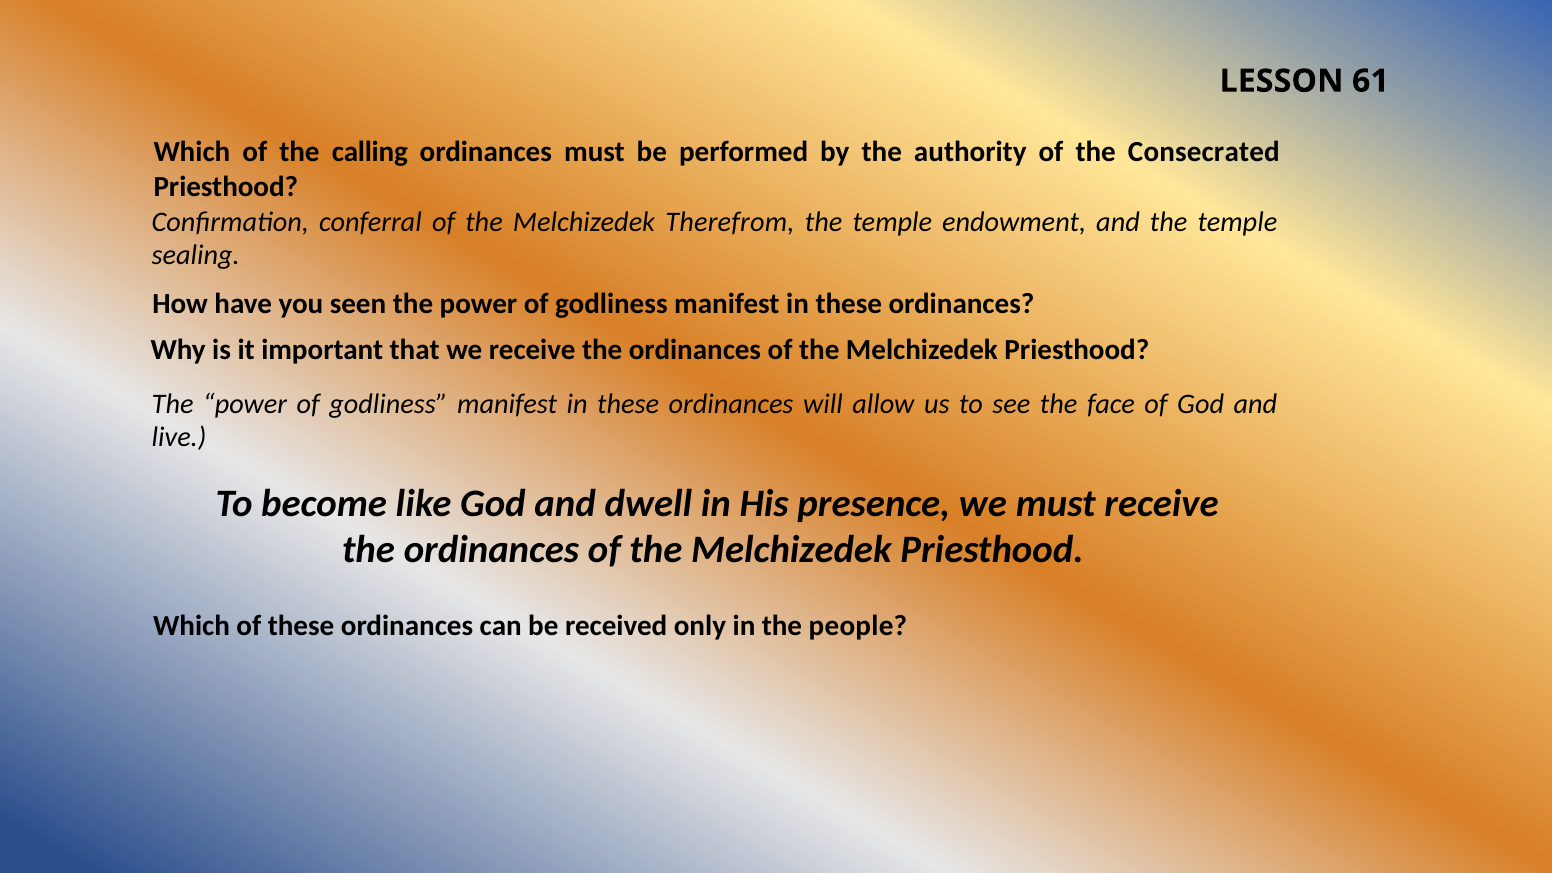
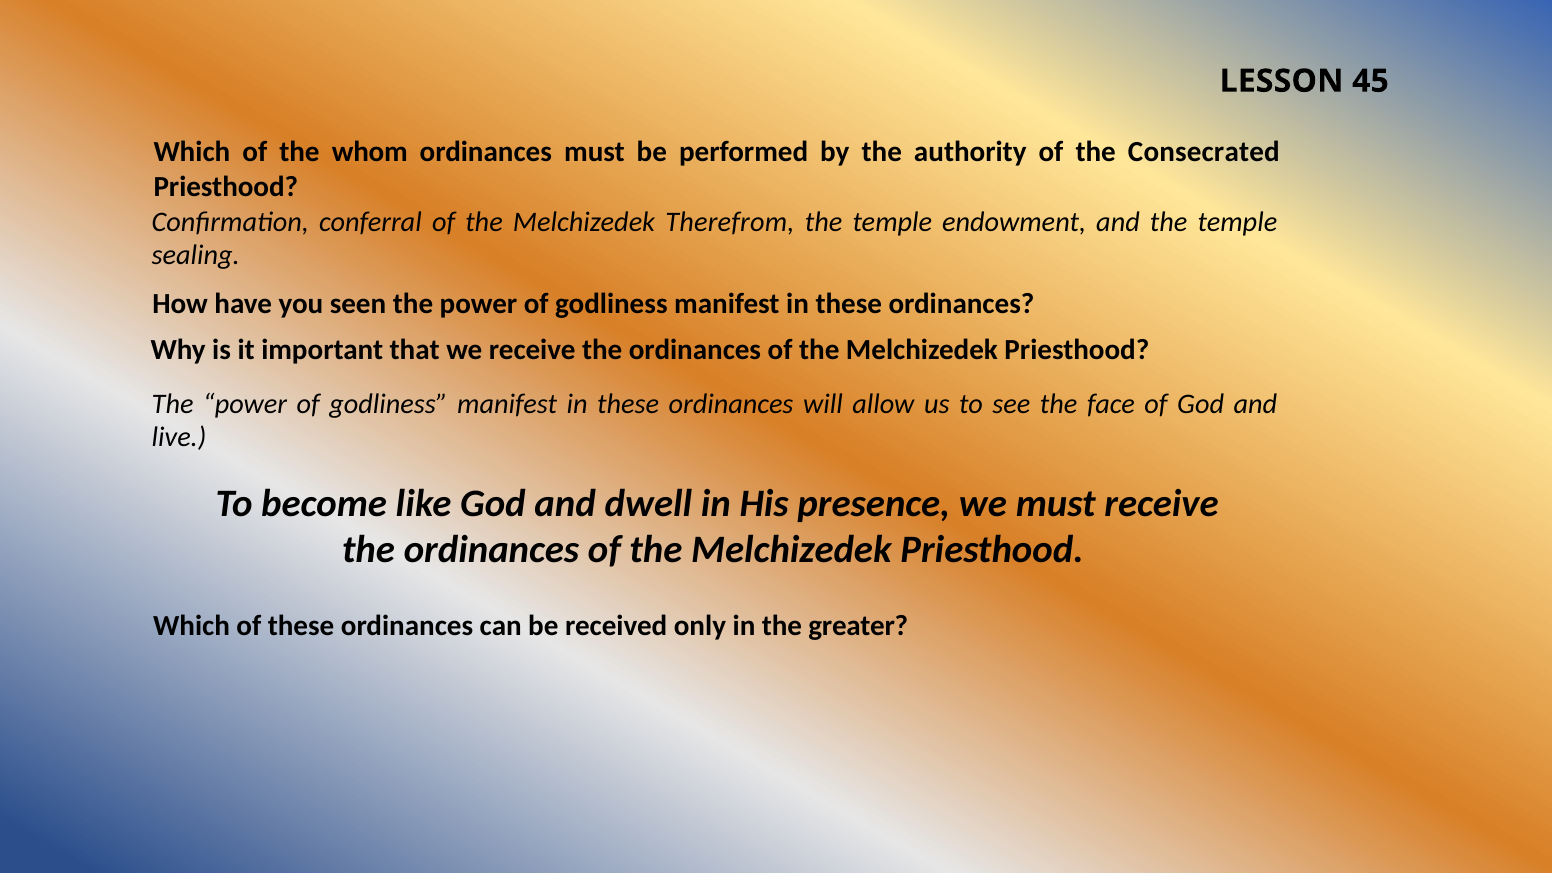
61: 61 -> 45
calling: calling -> whom
people: people -> greater
